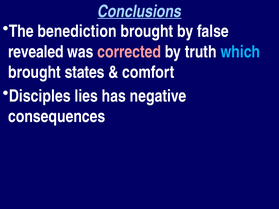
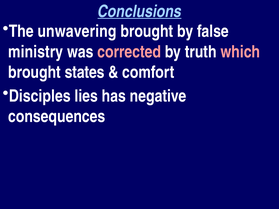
benediction: benediction -> unwavering
revealed: revealed -> ministry
which colour: light blue -> pink
